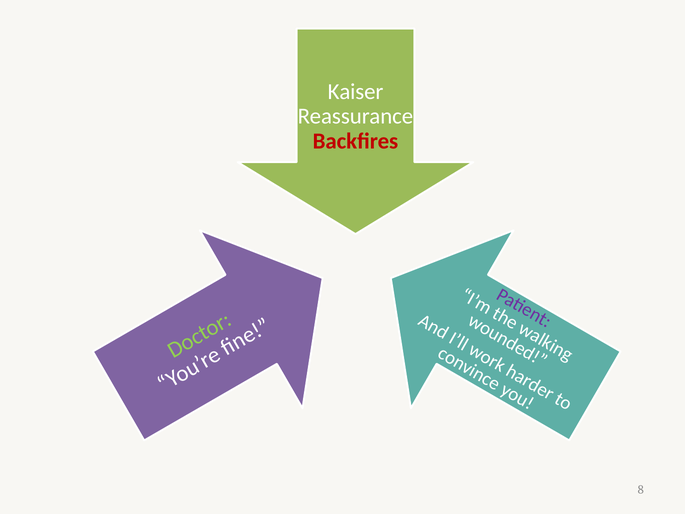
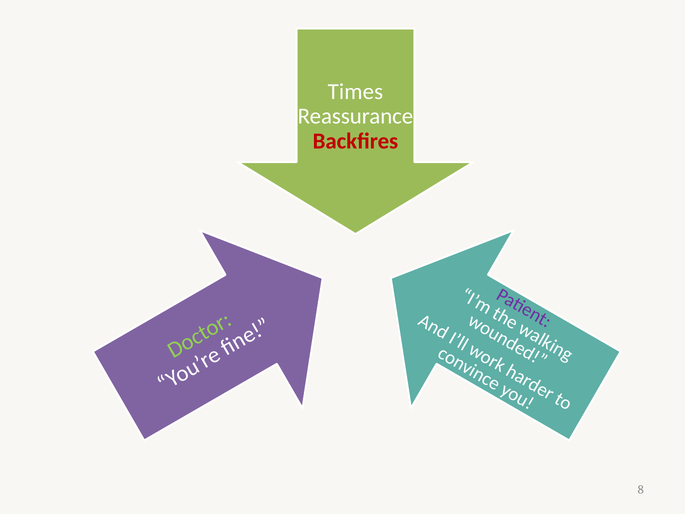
Kaiser: Kaiser -> Times
